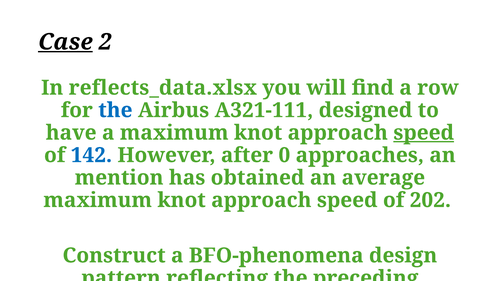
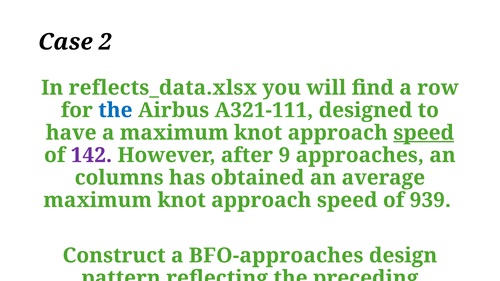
Case underline: present -> none
142 colour: blue -> purple
0: 0 -> 9
mention: mention -> columns
202: 202 -> 939
BFO-phenomena: BFO-phenomena -> BFO-approaches
